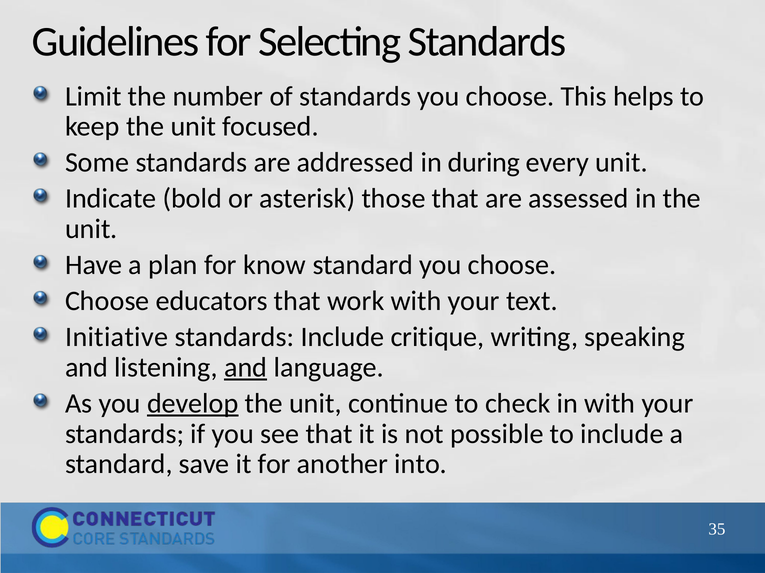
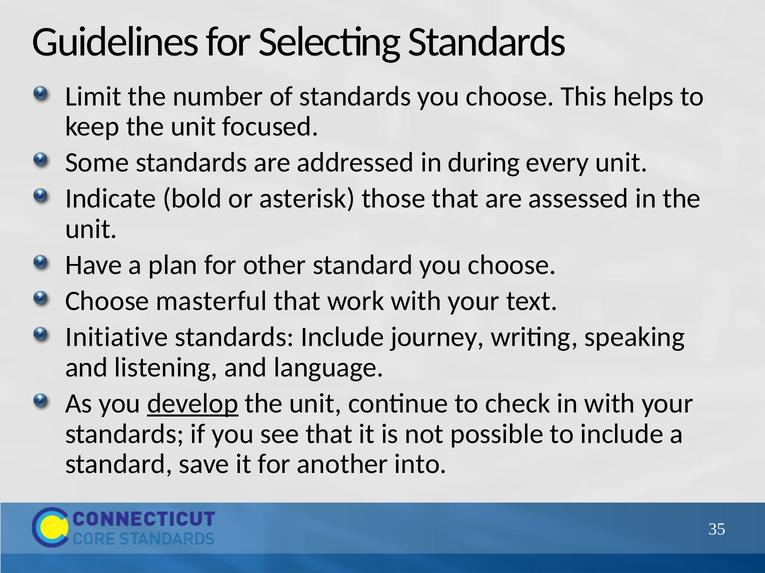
know: know -> other
educators: educators -> masterful
critique: critique -> journey
and at (246, 368) underline: present -> none
